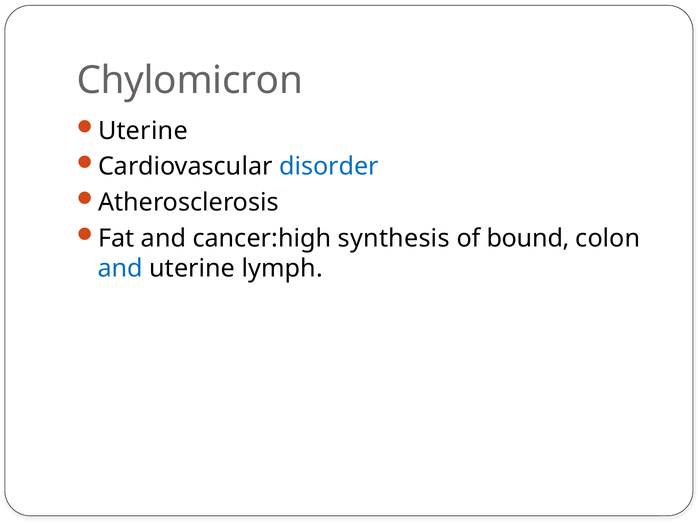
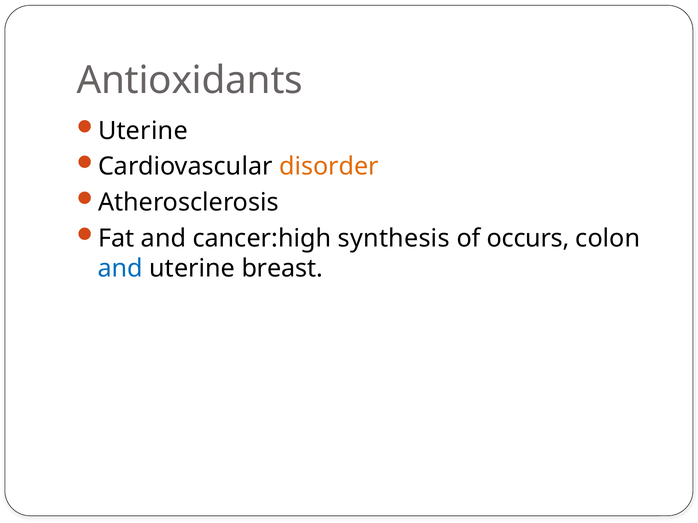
Chylomicron: Chylomicron -> Antioxidants
disorder colour: blue -> orange
bound: bound -> occurs
lymph: lymph -> breast
